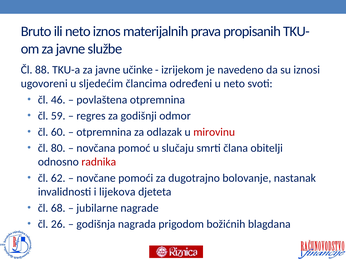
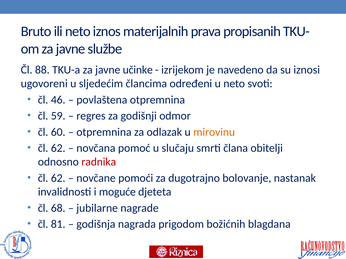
mirovinu colour: red -> orange
80 at (58, 148): 80 -> 62
lijekova: lijekova -> moguće
26: 26 -> 81
